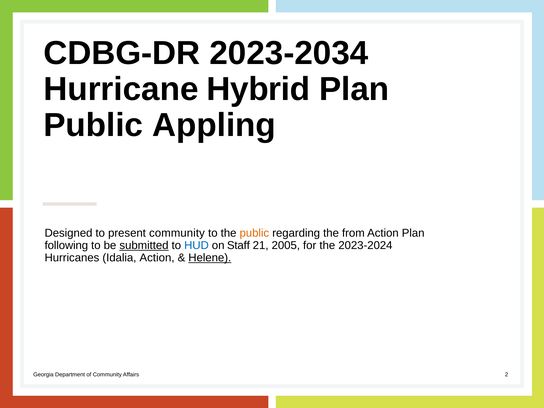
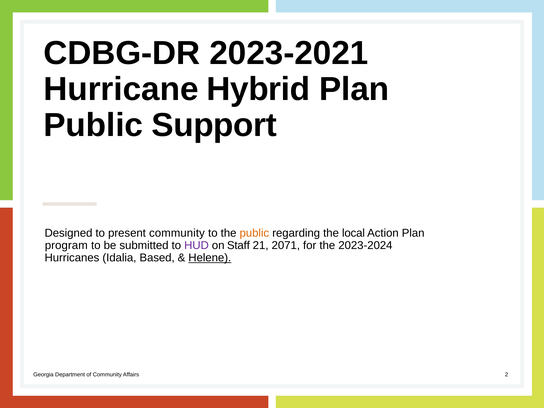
2023-2034: 2023-2034 -> 2023-2021
Appling: Appling -> Support
from: from -> local
following: following -> program
submitted underline: present -> none
HUD colour: blue -> purple
2005: 2005 -> 2071
Idalia Action: Action -> Based
